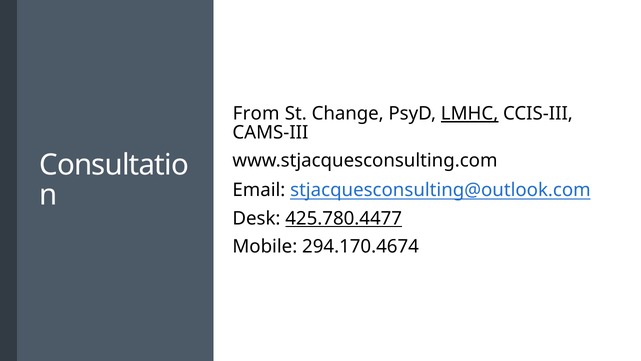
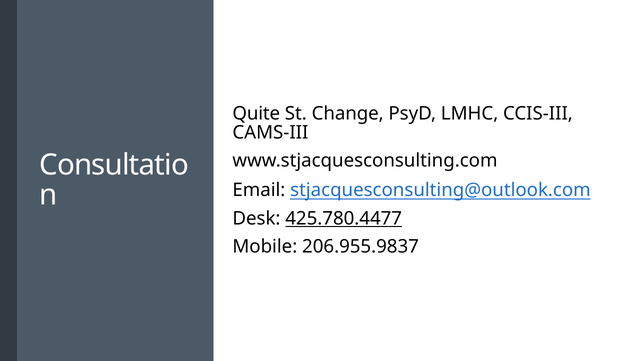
From: From -> Quite
LMHC underline: present -> none
294.170.4674: 294.170.4674 -> 206.955.9837
